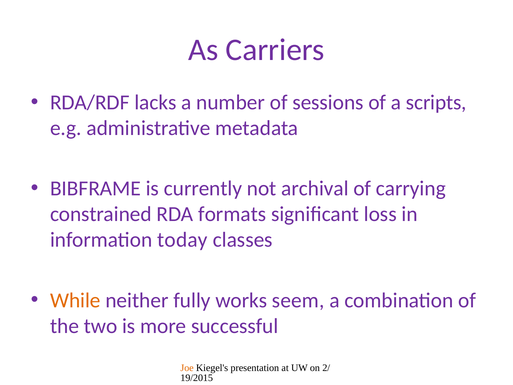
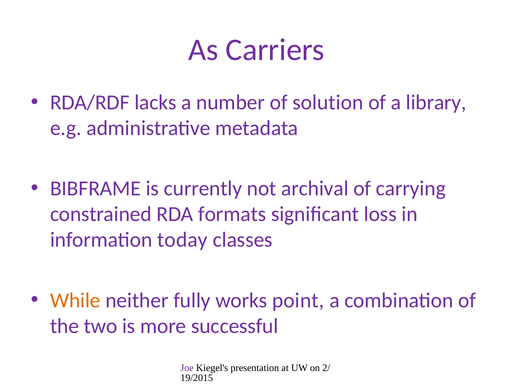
sessions: sessions -> solution
scripts: scripts -> library
seem: seem -> point
Joe colour: orange -> purple
